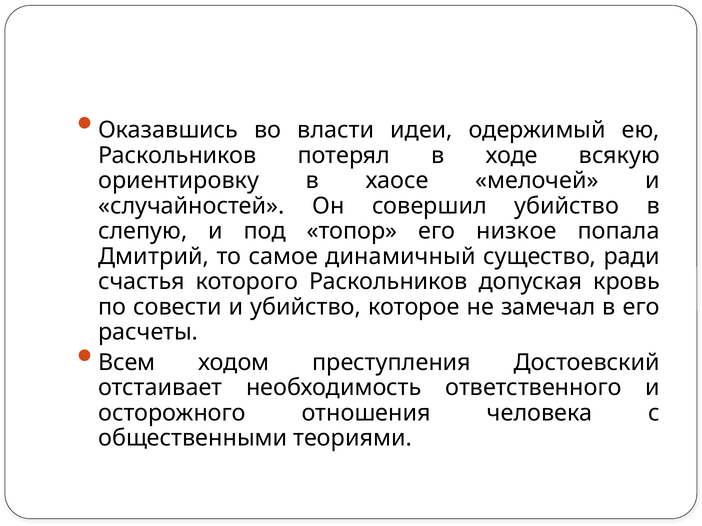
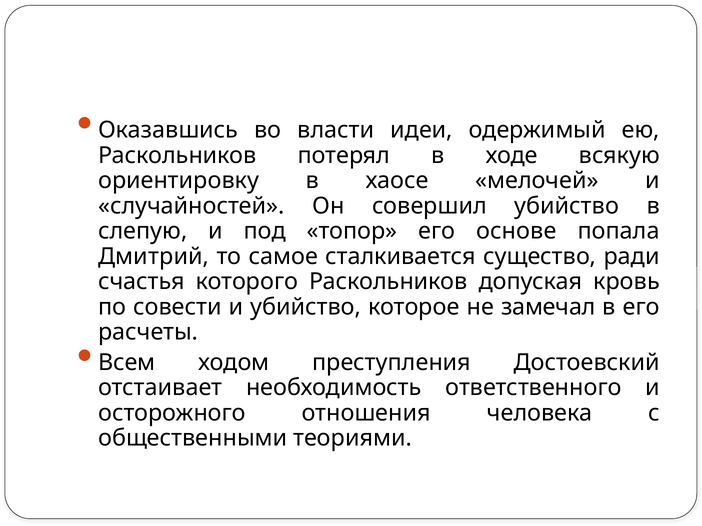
низкое: низкое -> основе
динамичный: динамичный -> сталкивается
